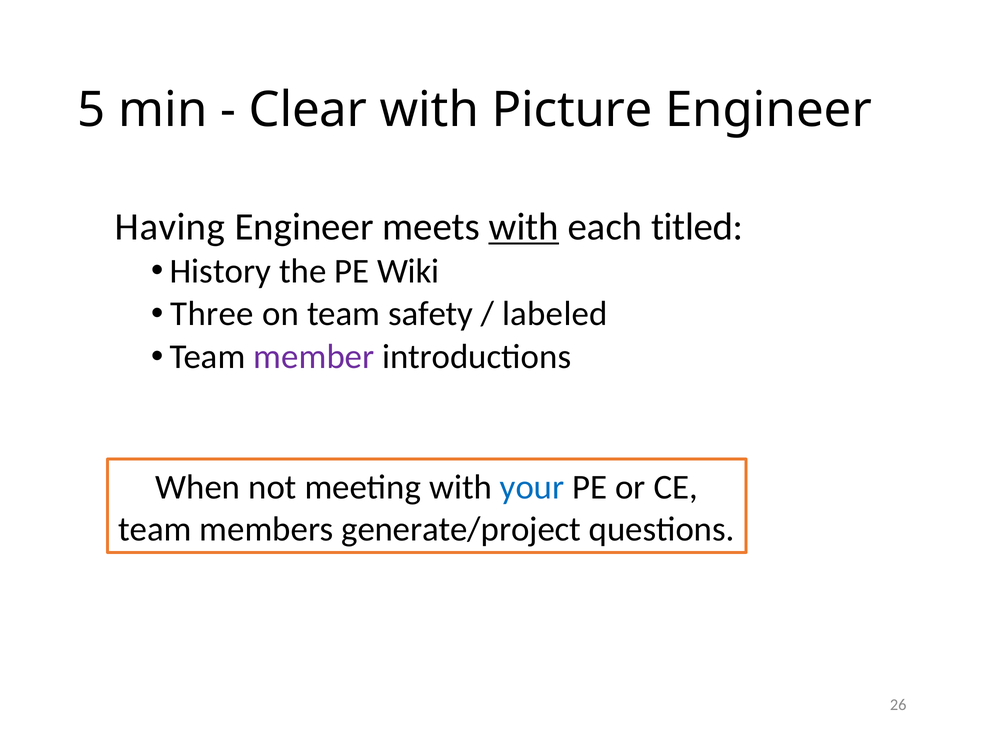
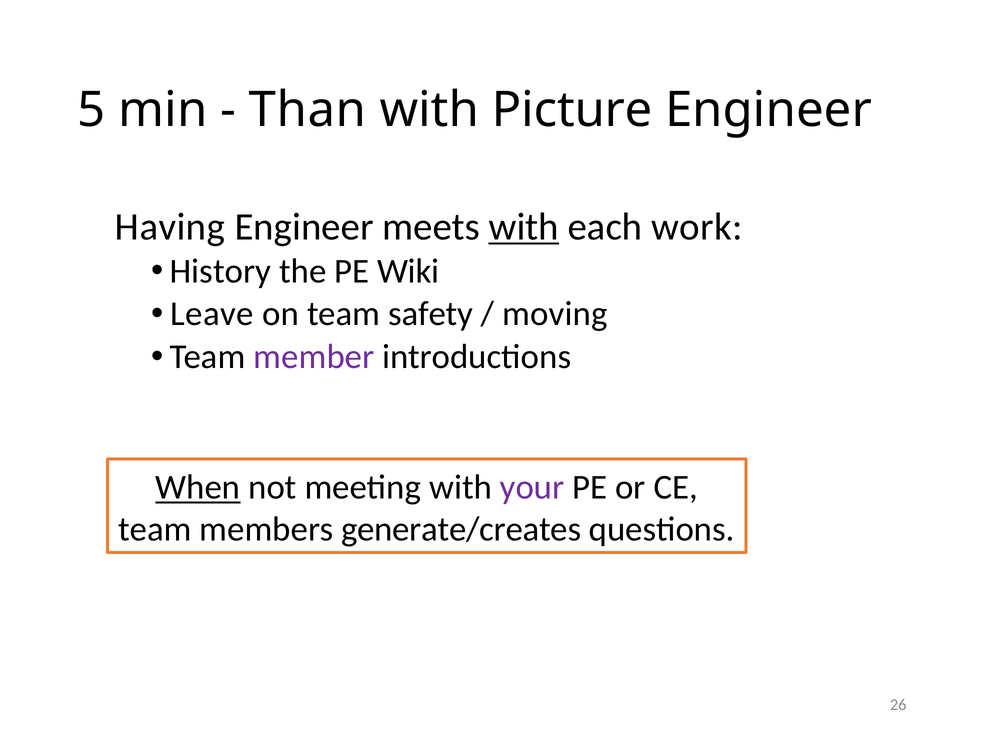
Clear: Clear -> Than
titled: titled -> work
Three: Three -> Leave
labeled: labeled -> moving
When underline: none -> present
your colour: blue -> purple
generate/project: generate/project -> generate/creates
